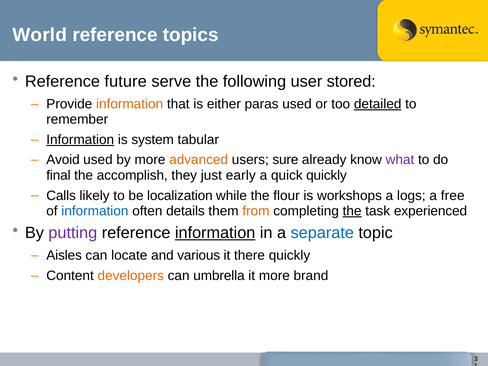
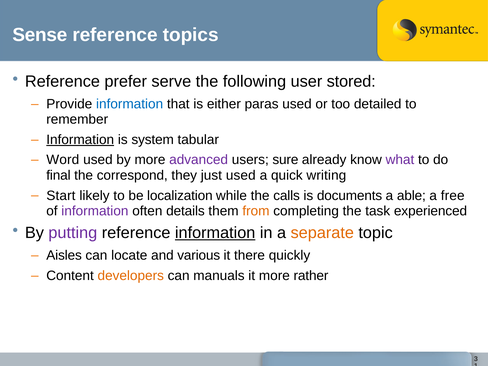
World: World -> Sense
future: future -> prefer
information at (130, 104) colour: orange -> blue
detailed underline: present -> none
Avoid: Avoid -> Word
advanced colour: orange -> purple
accomplish: accomplish -> correspond
just early: early -> used
quick quickly: quickly -> writing
Calls: Calls -> Start
flour: flour -> calls
workshops: workshops -> documents
logs: logs -> able
information at (95, 211) colour: blue -> purple
the at (352, 211) underline: present -> none
separate colour: blue -> orange
umbrella: umbrella -> manuals
brand: brand -> rather
